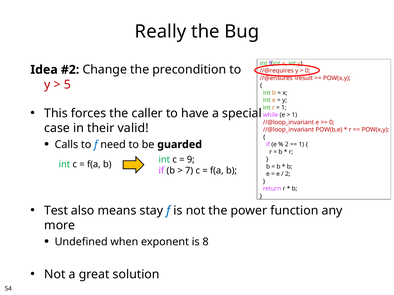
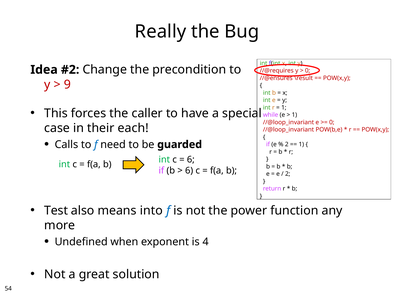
5: 5 -> 9
valid: valid -> each
9 at (191, 160): 9 -> 6
7 at (189, 171): 7 -> 6
stay: stay -> into
8: 8 -> 4
